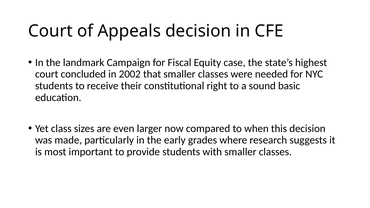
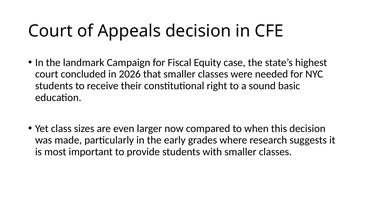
2002: 2002 -> 2026
